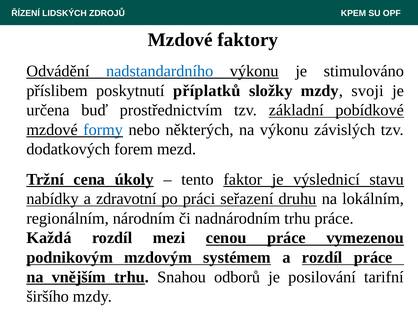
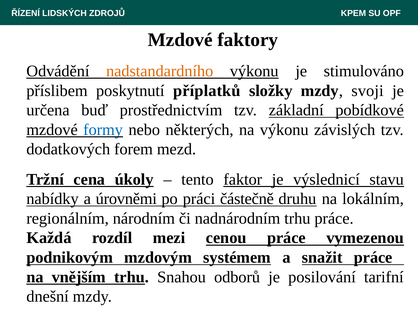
nadstandardního colour: blue -> orange
zdravotní: zdravotní -> úrovněmi
seřazení: seřazení -> částečně
a rozdíl: rozdíl -> snažit
širšího: širšího -> dnešní
